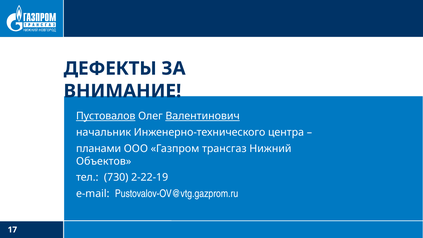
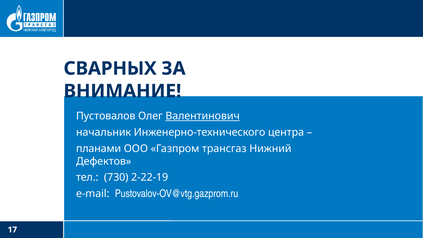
ДЕФЕКТЫ: ДЕФЕКТЫ -> СВАРНЫХ
Пустовалов underline: present -> none
Объектов: Объектов -> Дефектов
